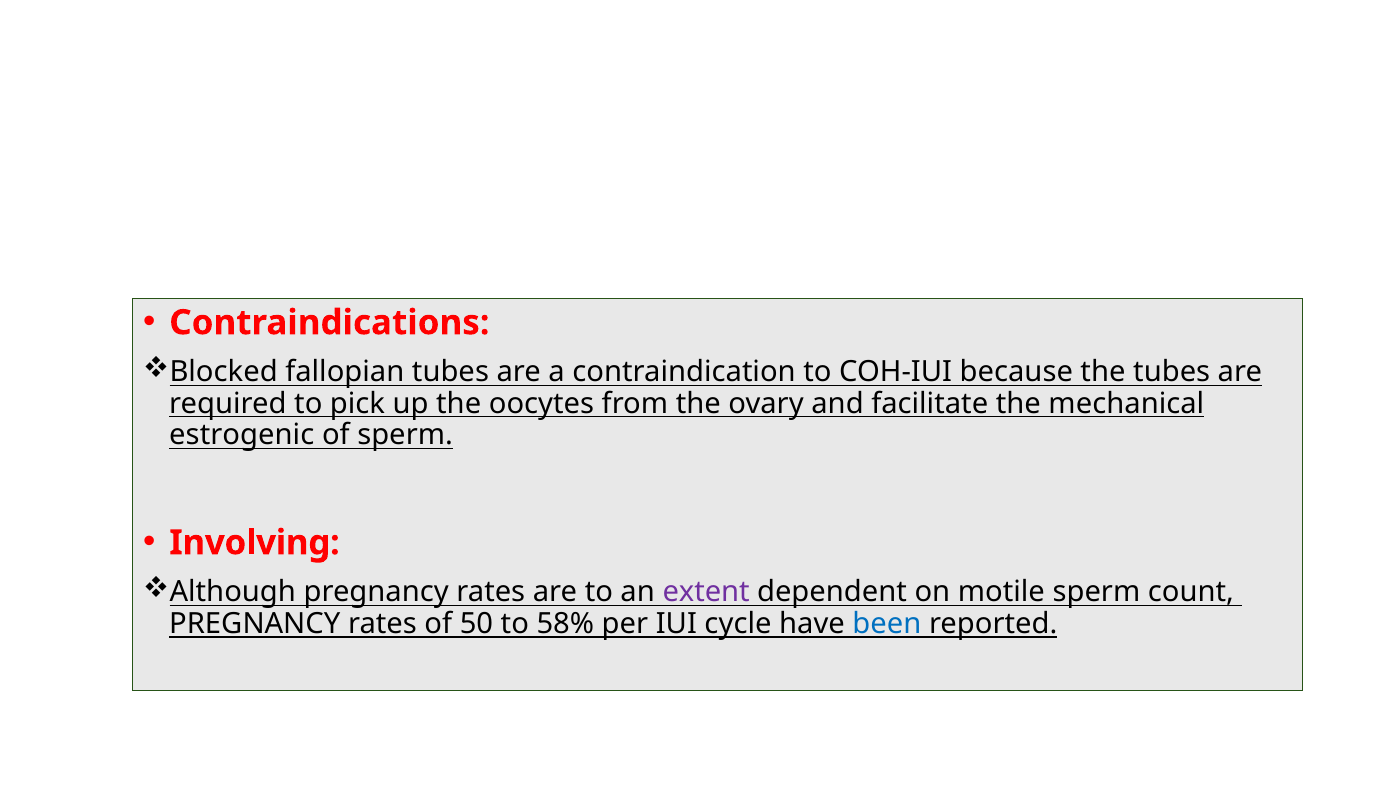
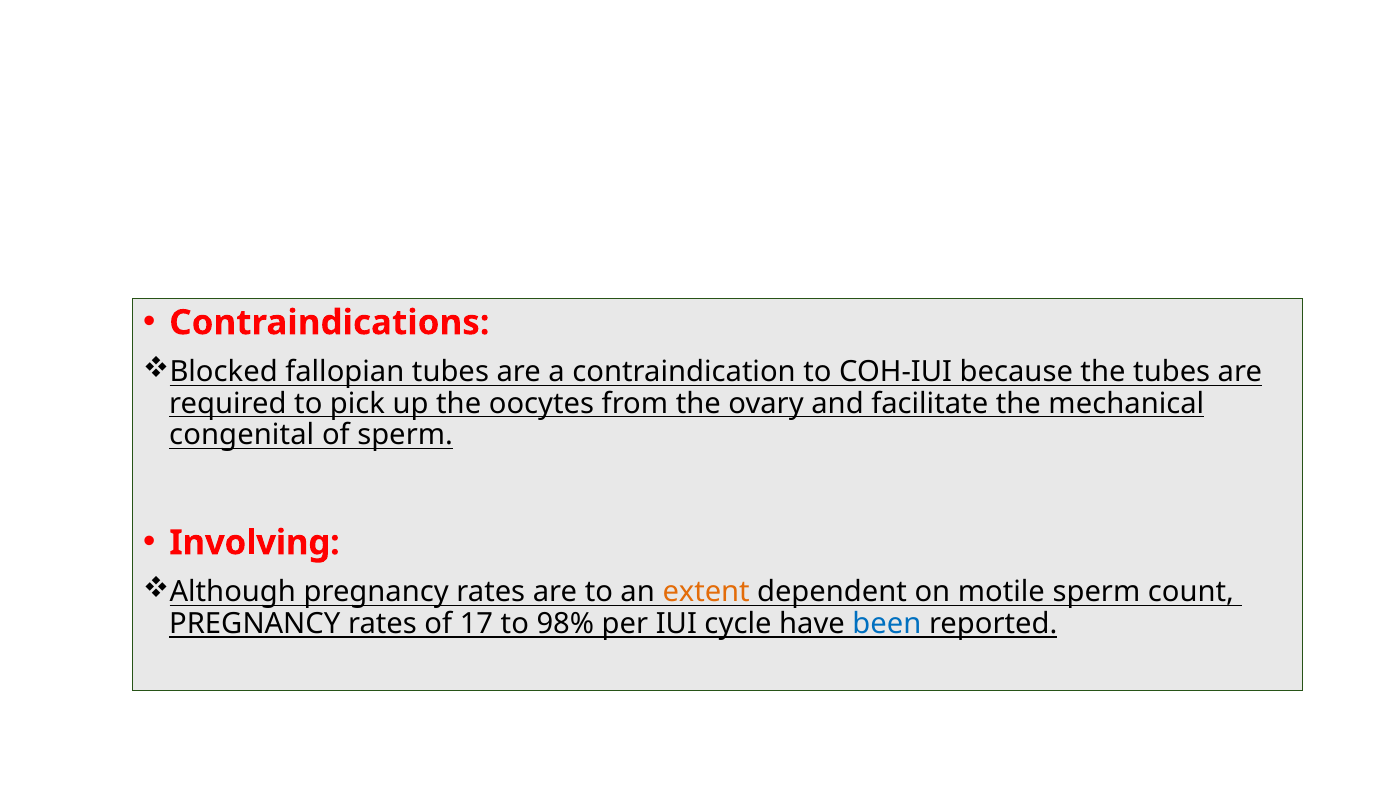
estrogenic: estrogenic -> congenital
extent colour: purple -> orange
50: 50 -> 17
58%: 58% -> 98%
